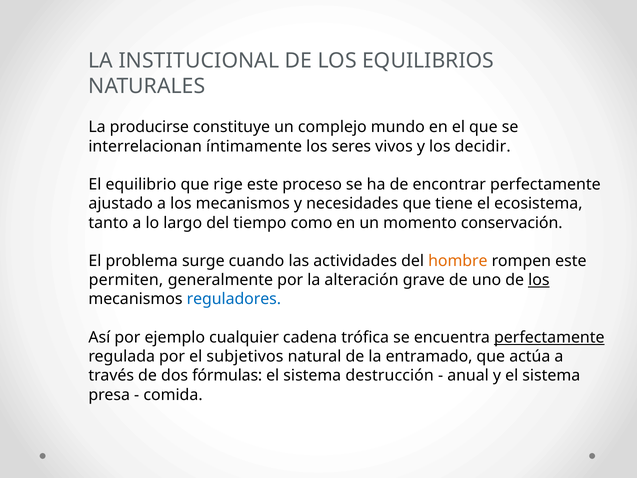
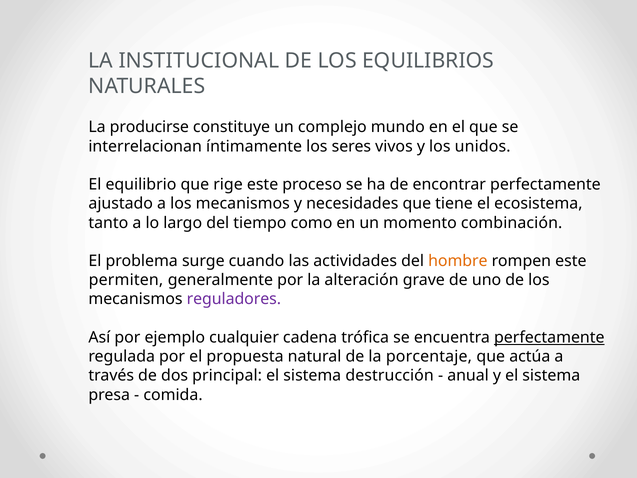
decidir: decidir -> unidos
conservación: conservación -> combinación
los at (539, 280) underline: present -> none
reguladores colour: blue -> purple
subjetivos: subjetivos -> propuesta
entramado: entramado -> porcentaje
fórmulas: fórmulas -> principal
